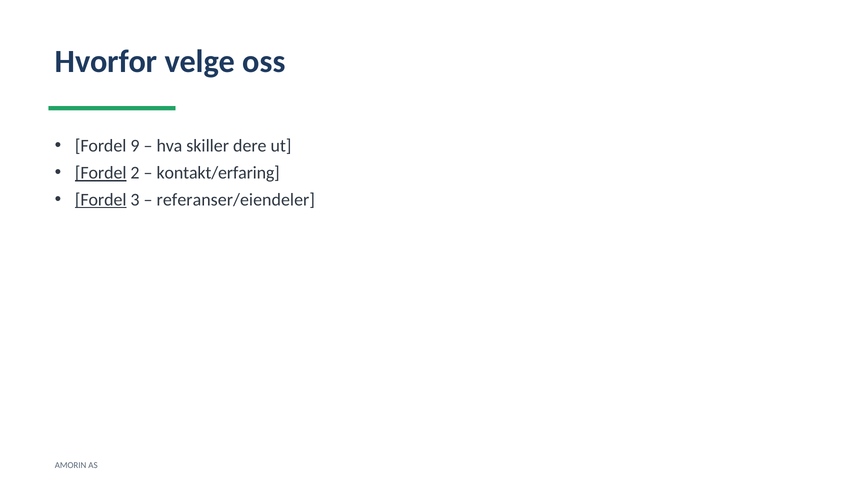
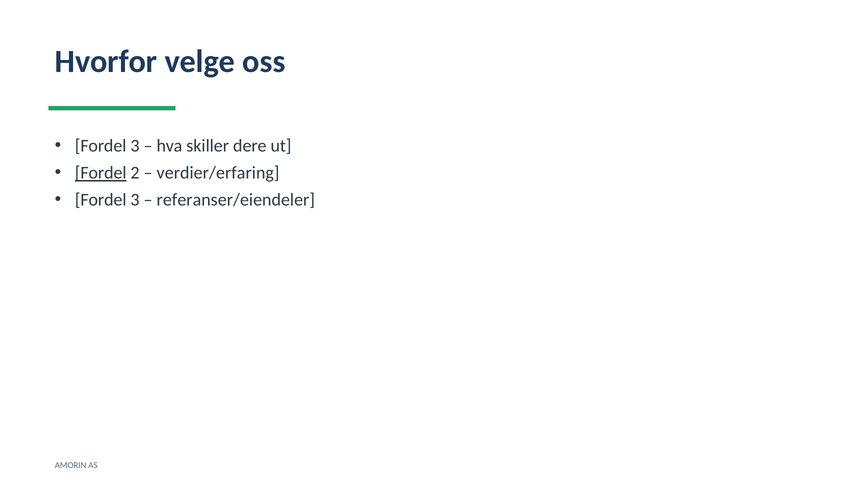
9 at (135, 146): 9 -> 3
kontakt/erfaring: kontakt/erfaring -> verdier/erfaring
Fordel at (101, 200) underline: present -> none
